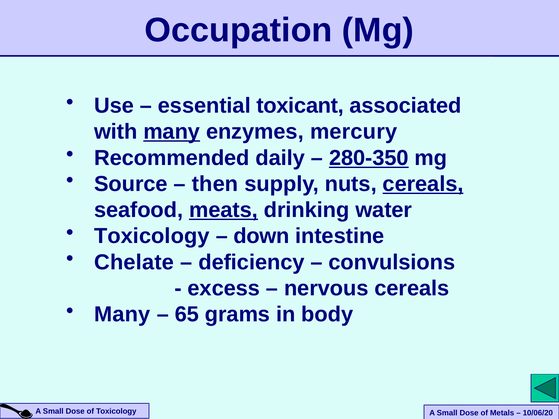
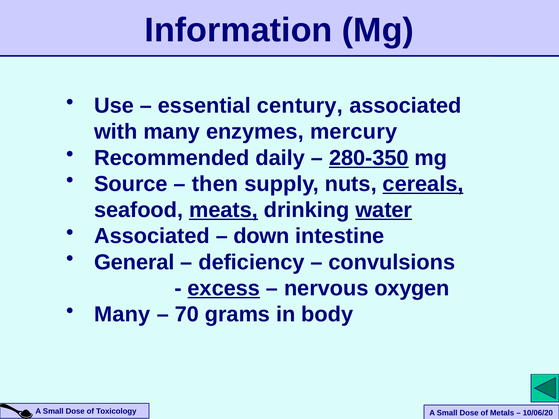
Occupation: Occupation -> Information
toxicant: toxicant -> century
many at (172, 132) underline: present -> none
water underline: none -> present
Toxicology at (152, 236): Toxicology -> Associated
Chelate: Chelate -> General
excess underline: none -> present
nervous cereals: cereals -> oxygen
65: 65 -> 70
